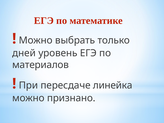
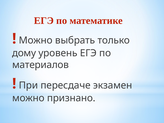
дней: дней -> дому
линейка: линейка -> экзамен
